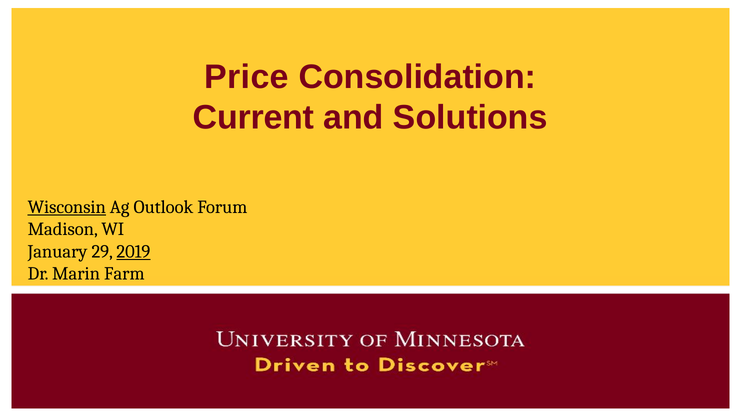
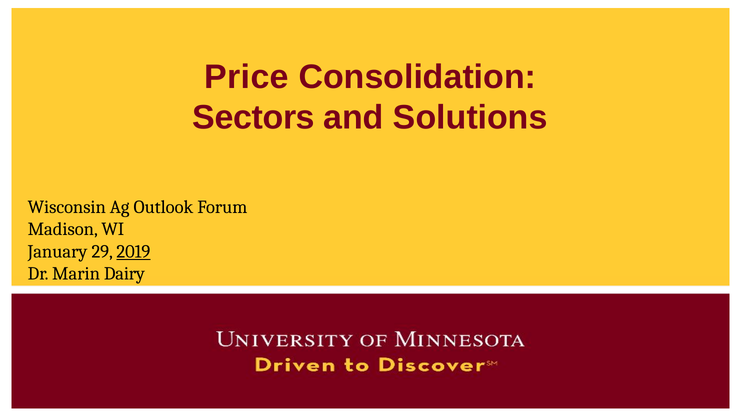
Current: Current -> Sectors
Wisconsin underline: present -> none
Farm: Farm -> Dairy
